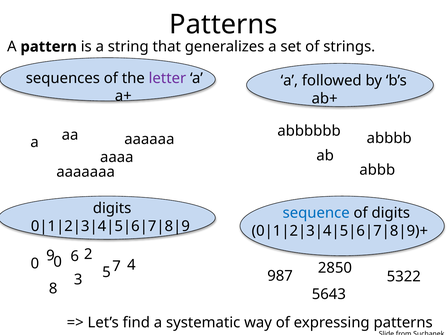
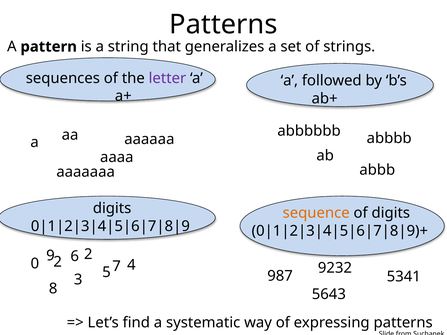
sequence colour: blue -> orange
0 0: 0 -> 2
2850: 2850 -> 9232
5322: 5322 -> 5341
